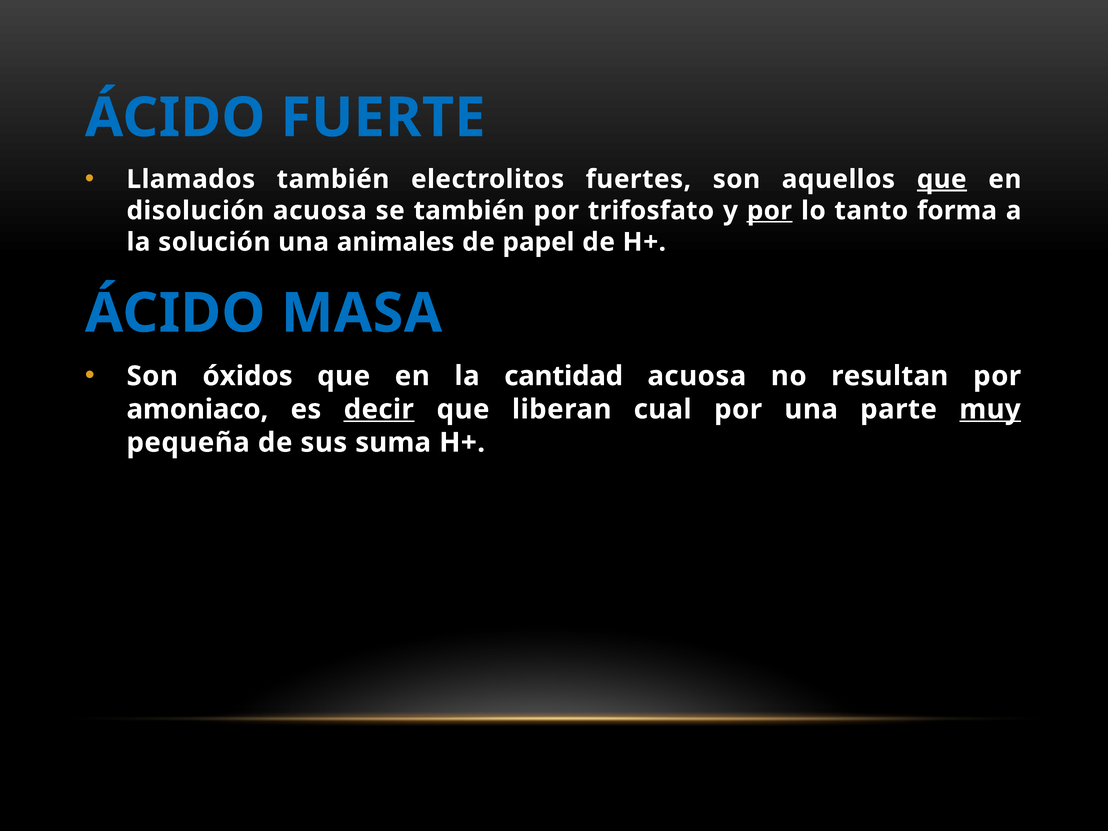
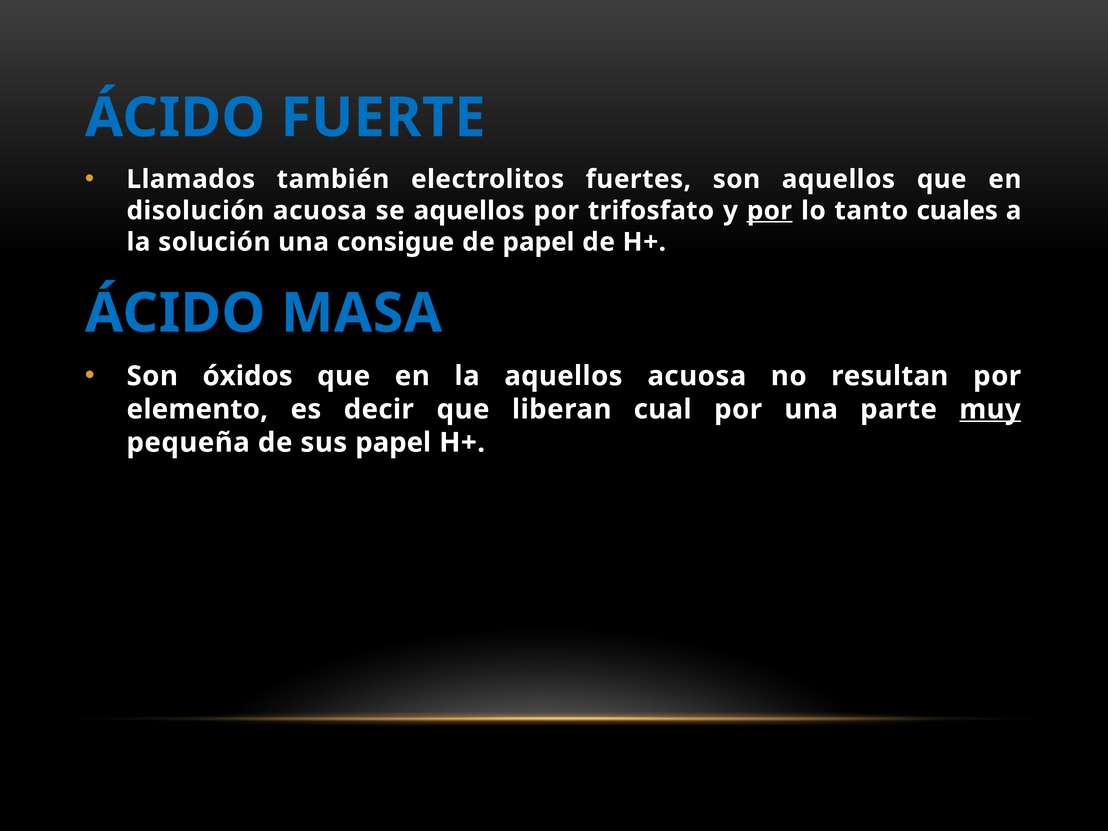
que at (942, 179) underline: present -> none
se también: también -> aquellos
forma: forma -> cuales
animales: animales -> consigue
la cantidad: cantidad -> aquellos
amoniaco: amoniaco -> elemento
decir underline: present -> none
sus suma: suma -> papel
